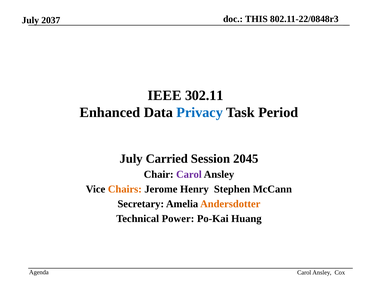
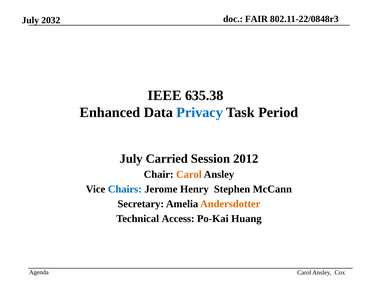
THIS: THIS -> FAIR
2037: 2037 -> 2032
302.11: 302.11 -> 635.38
2045: 2045 -> 2012
Carol at (189, 174) colour: purple -> orange
Chairs colour: orange -> blue
Power: Power -> Access
